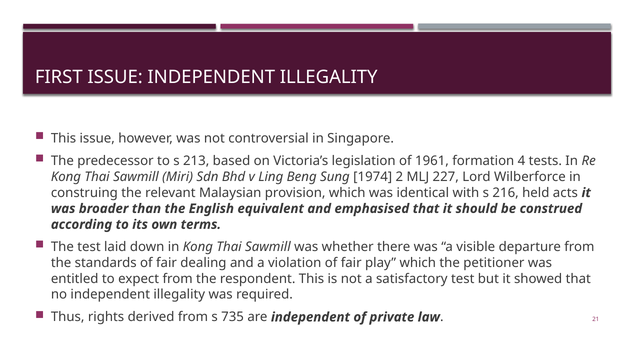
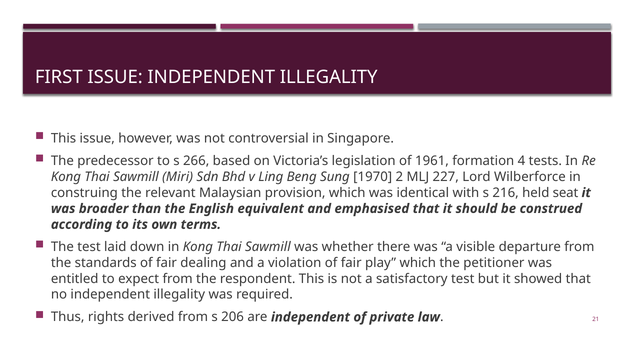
213: 213 -> 266
1974: 1974 -> 1970
acts: acts -> seat
735: 735 -> 206
